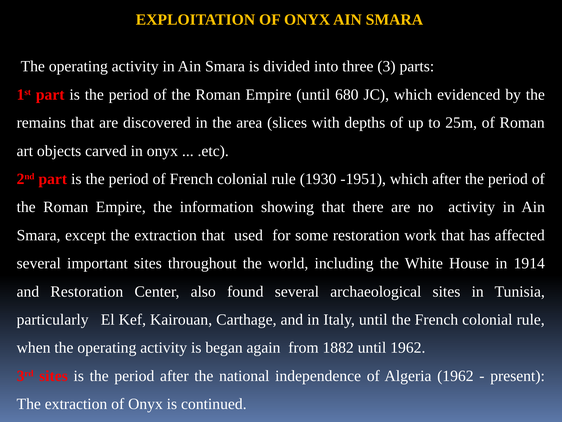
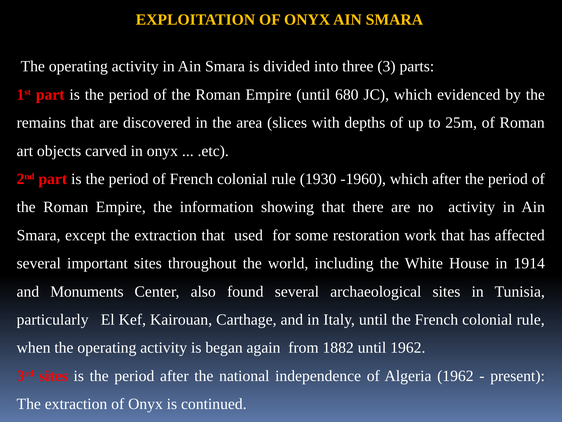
-1951: -1951 -> -1960
and Restoration: Restoration -> Monuments
